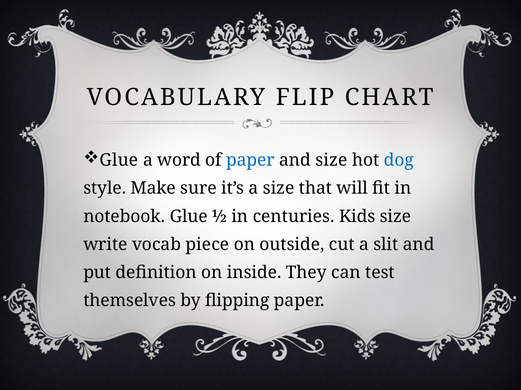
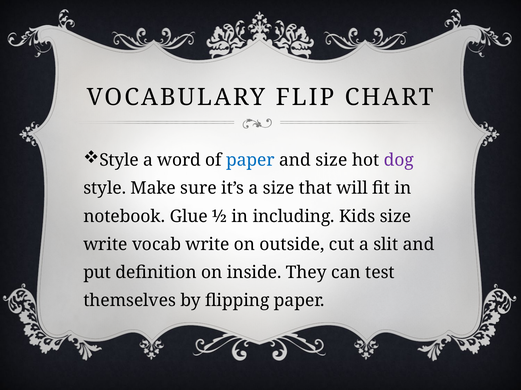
Glue at (119, 160): Glue -> Style
dog colour: blue -> purple
centuries: centuries -> including
vocab piece: piece -> write
